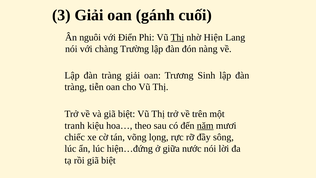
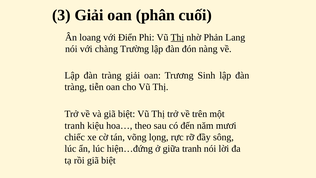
gánh: gánh -> phân
nguôi: nguôi -> loang
Hiện: Hiện -> Phản
năm underline: present -> none
giữa nước: nước -> tranh
